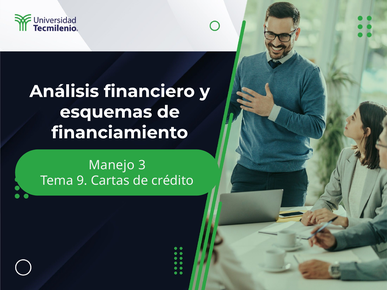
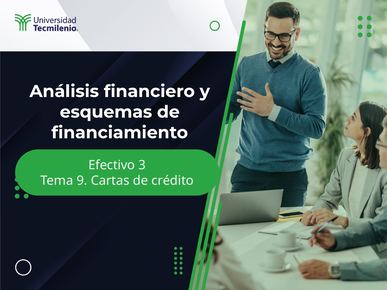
Manejo: Manejo -> Efectivo
